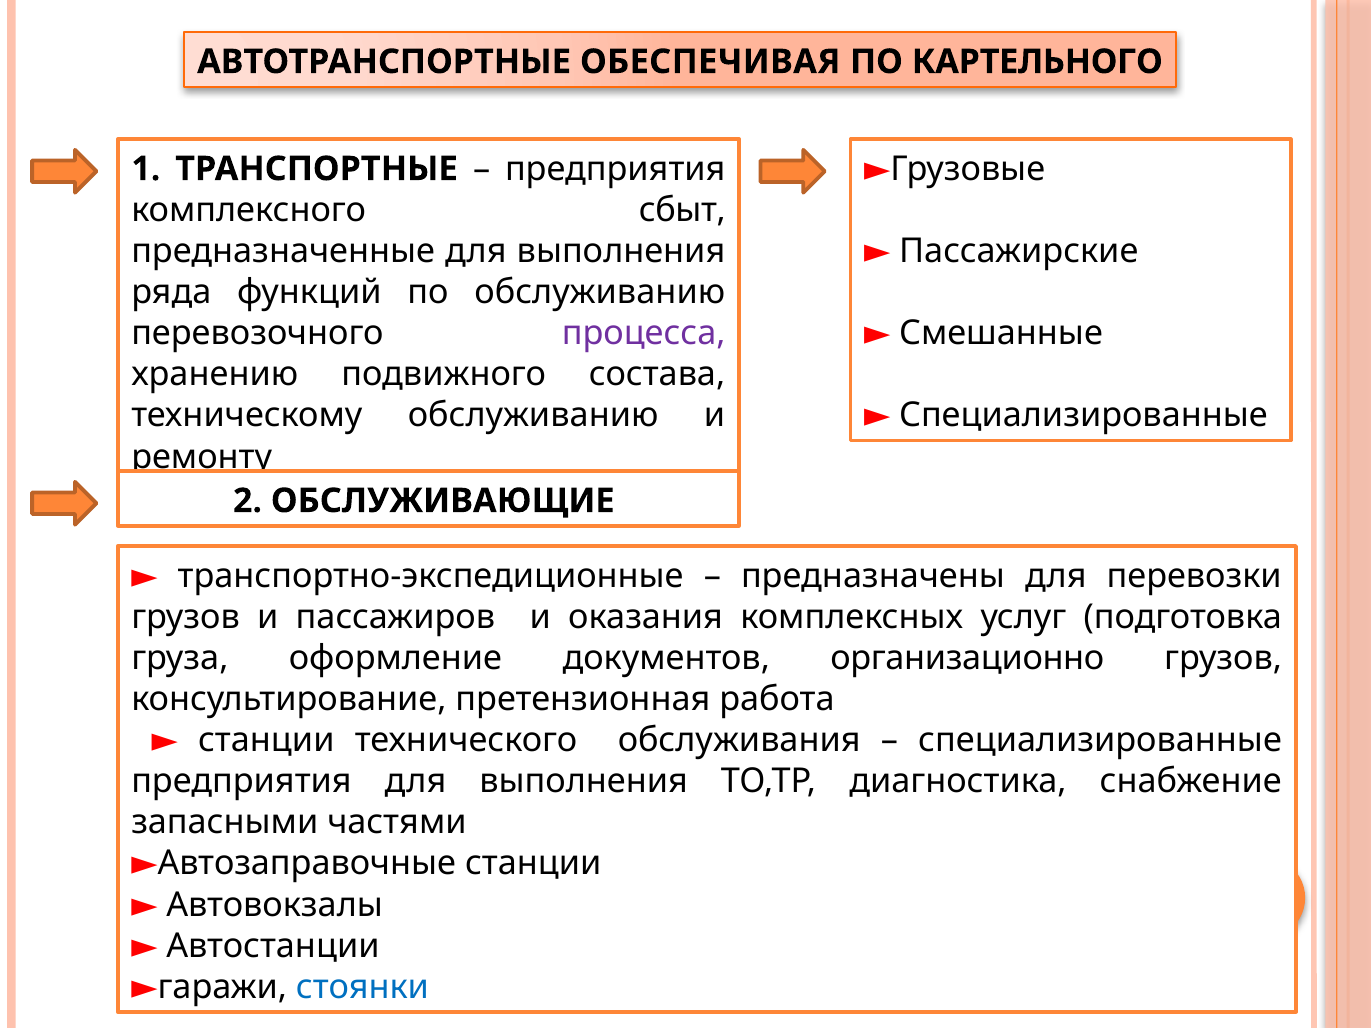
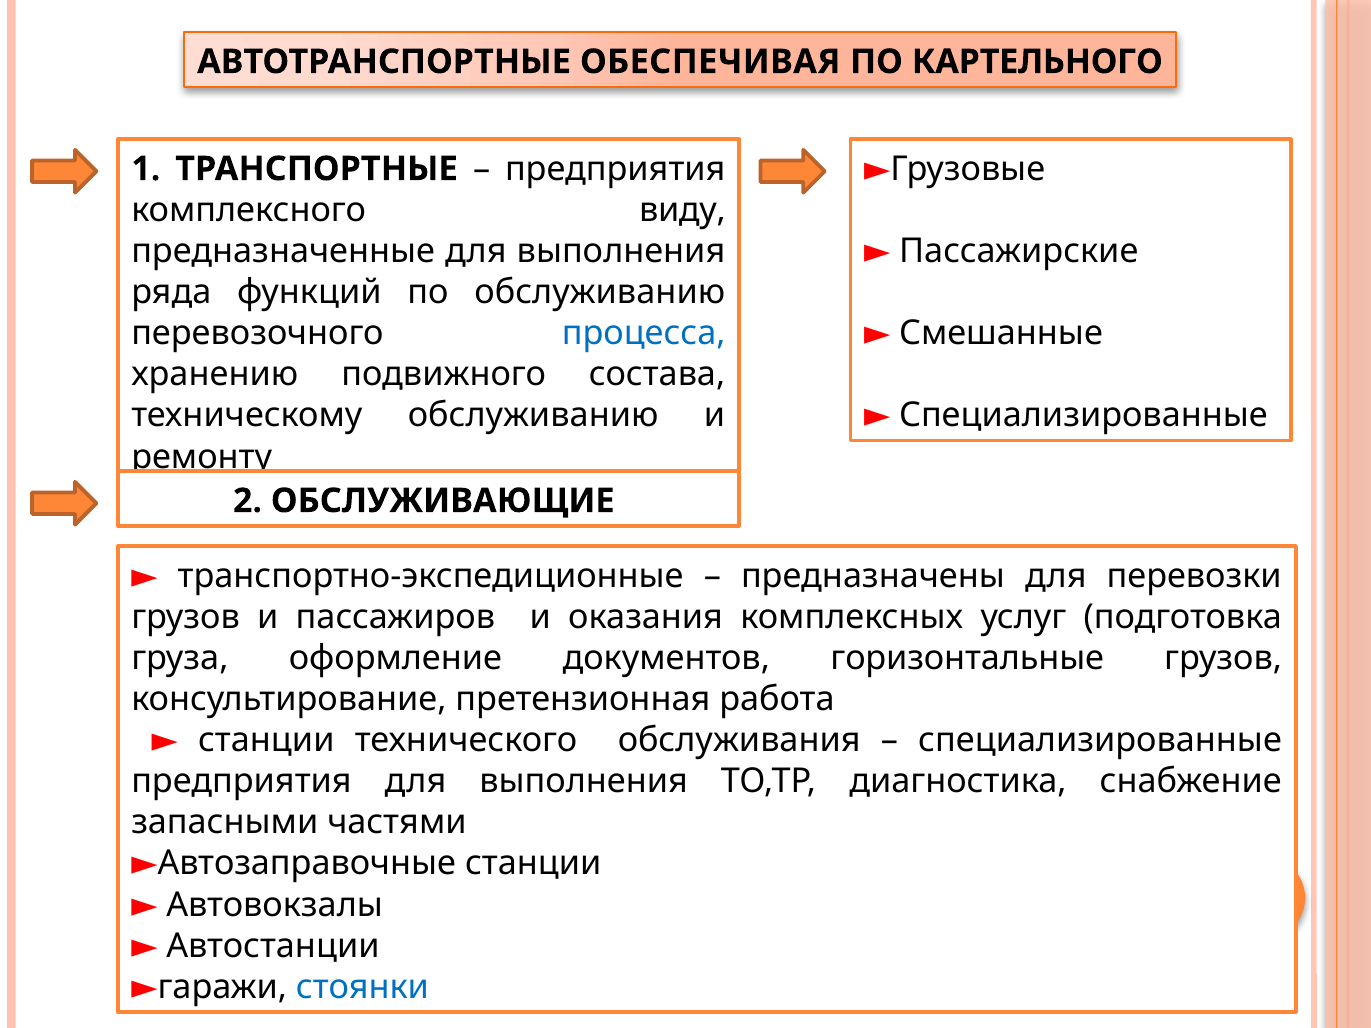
сбыт: сбыт -> виду
процесса colour: purple -> blue
организационно: организационно -> горизонтальные
